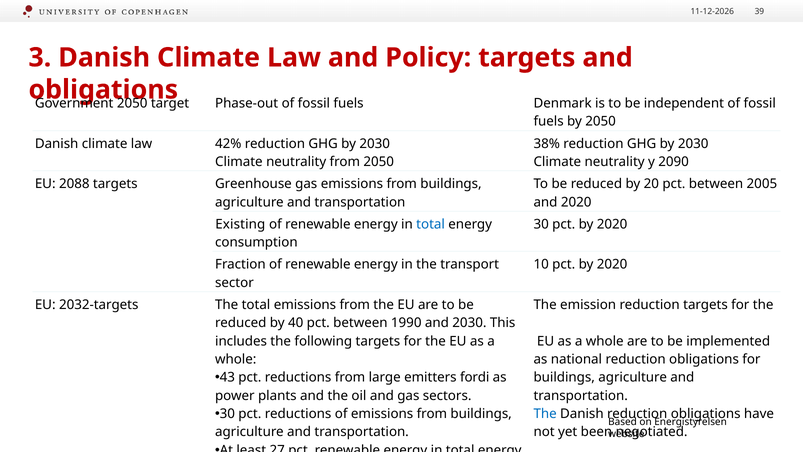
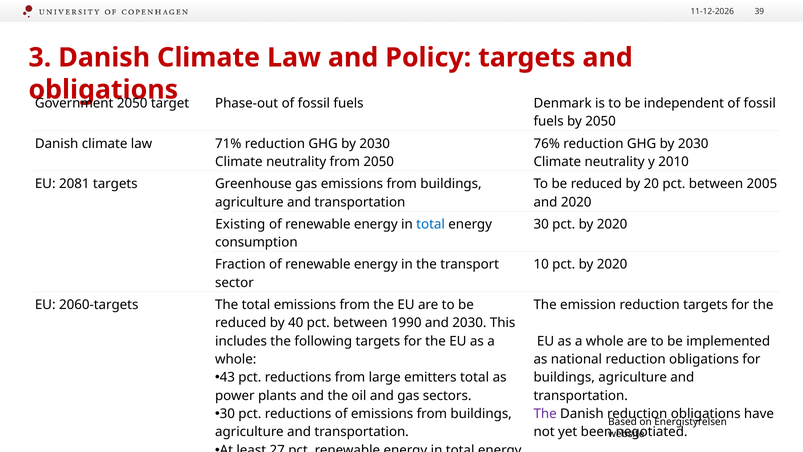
42%: 42% -> 71%
38%: 38% -> 76%
2090: 2090 -> 2010
2088: 2088 -> 2081
2032-targets: 2032-targets -> 2060-targets
emitters fordi: fordi -> total
The at (545, 414) colour: blue -> purple
